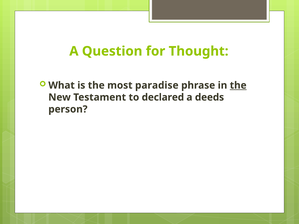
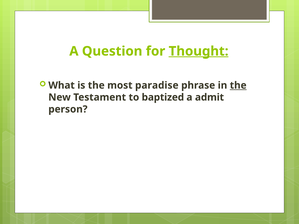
Thought underline: none -> present
declared: declared -> baptized
deeds: deeds -> admit
